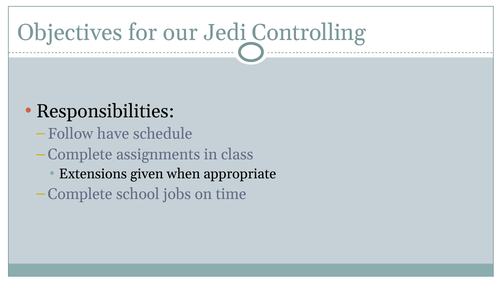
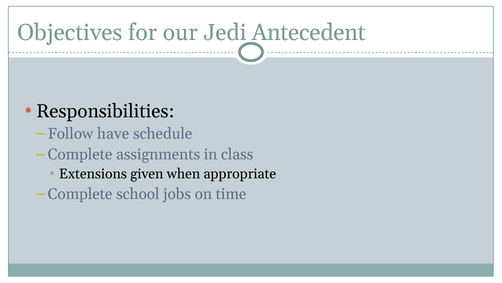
Controlling: Controlling -> Antecedent
